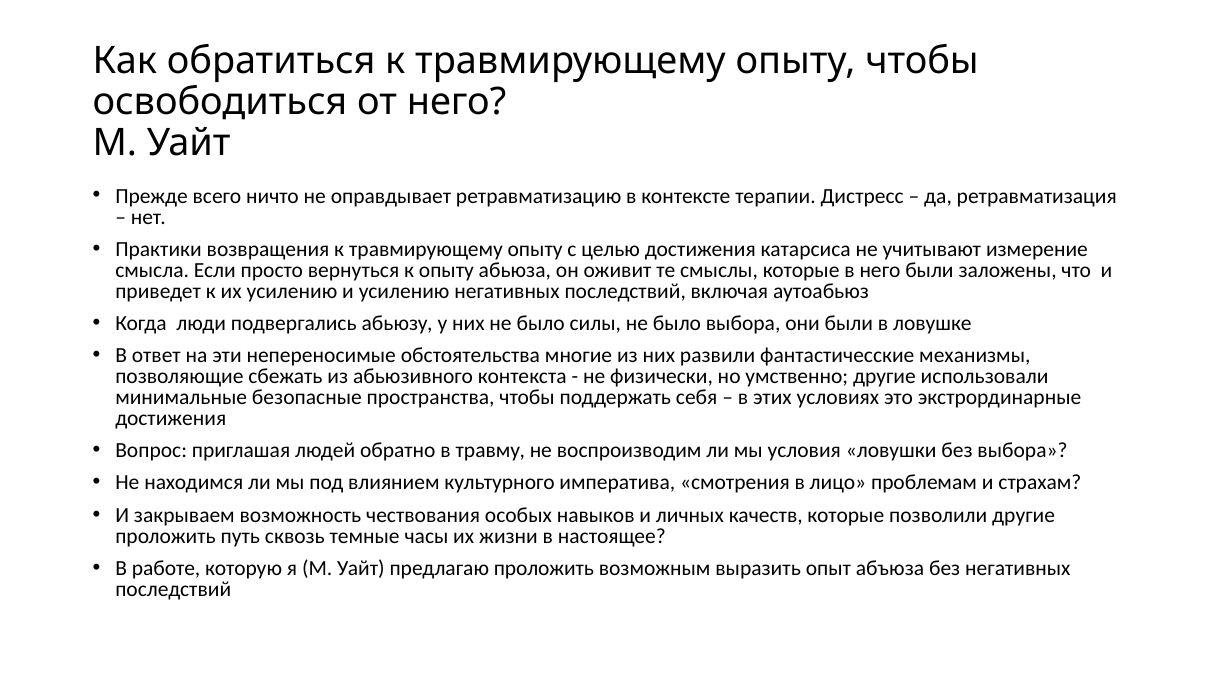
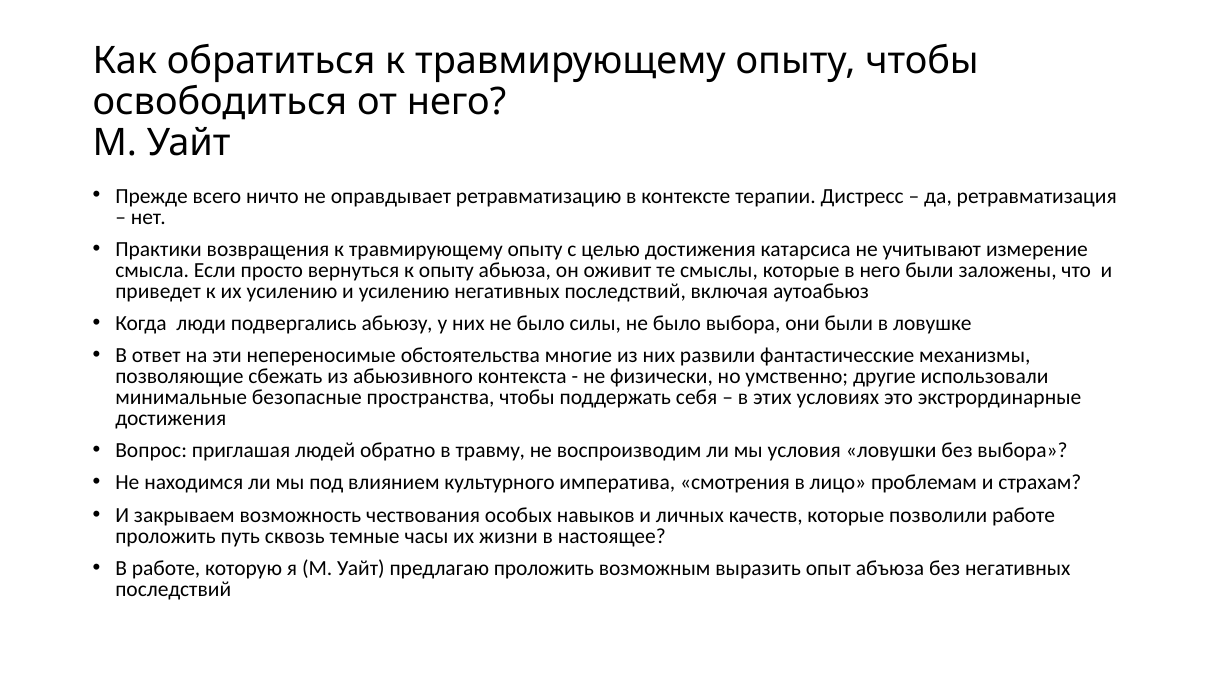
позволили другие: другие -> работе
